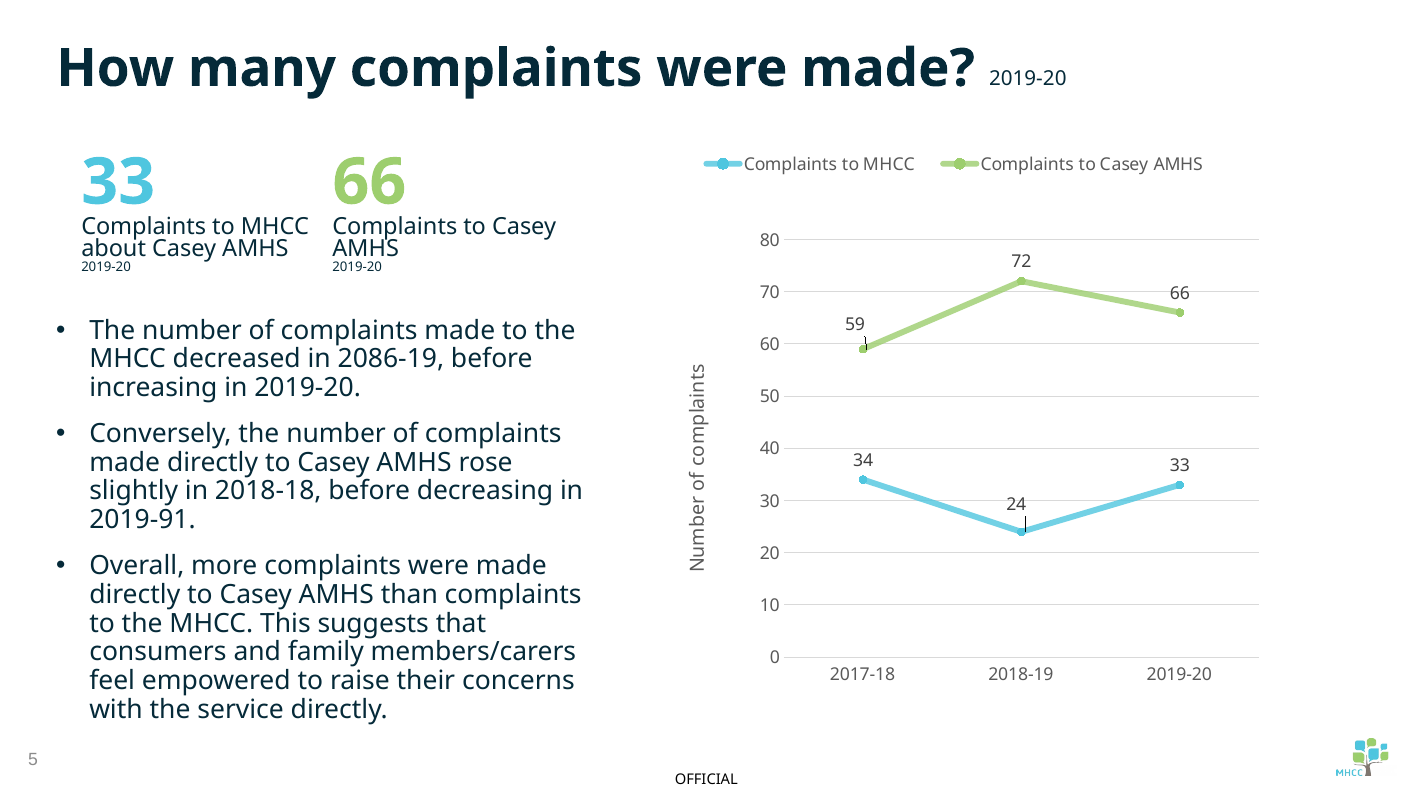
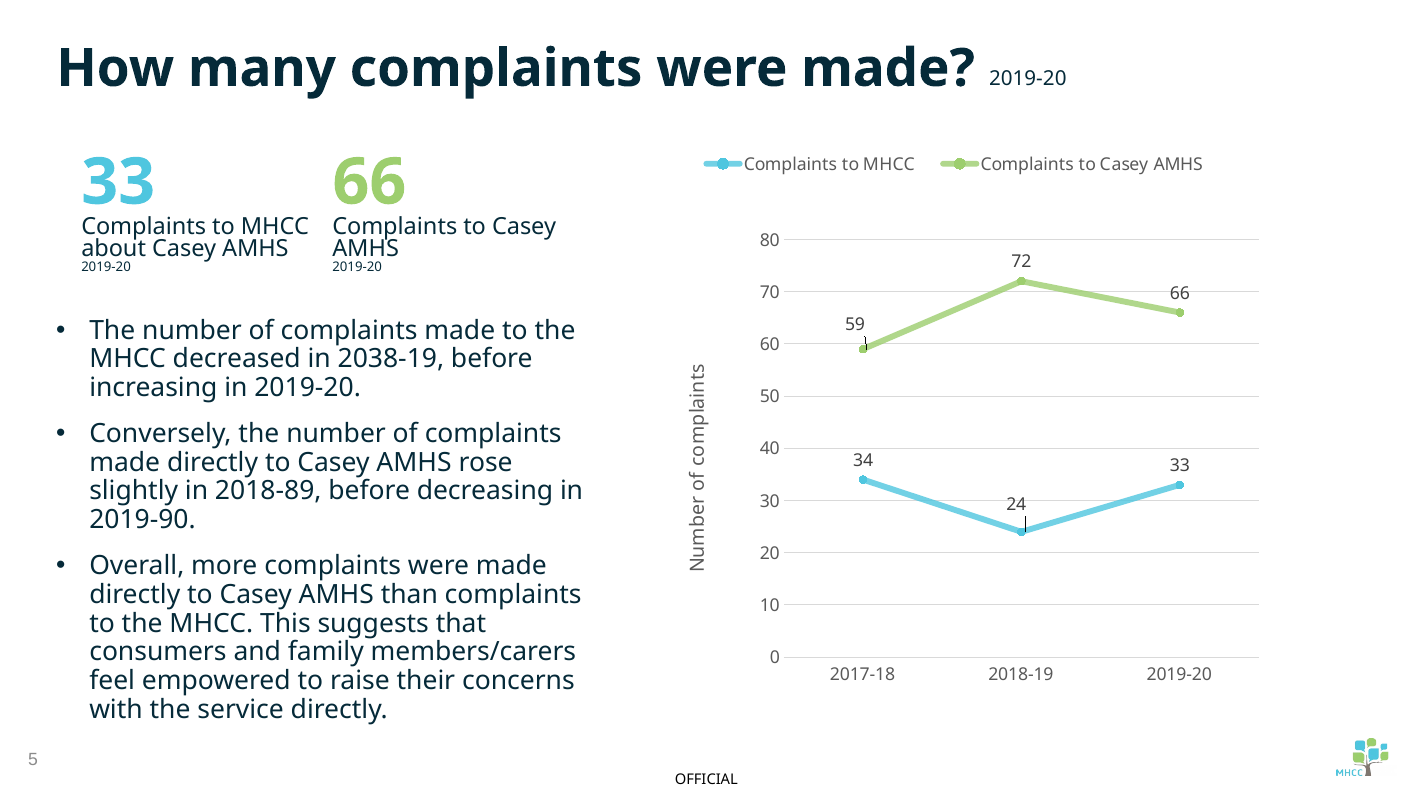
2086-19: 2086-19 -> 2038-19
2018-18: 2018-18 -> 2018-89
2019-91: 2019-91 -> 2019-90
